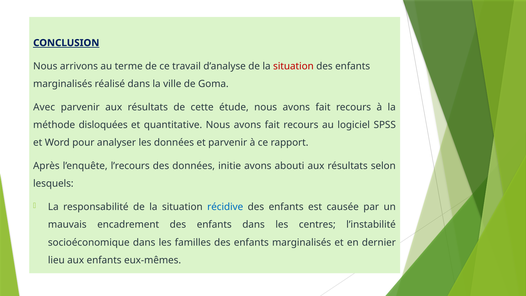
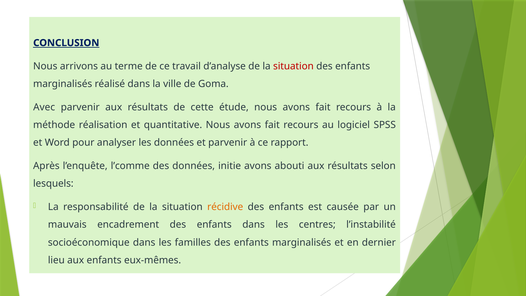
disloquées: disloquées -> réalisation
l’recours: l’recours -> l’comme
récidive colour: blue -> orange
